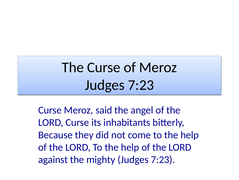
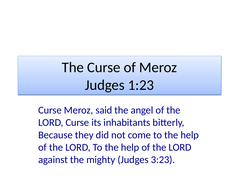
7:23 at (141, 85): 7:23 -> 1:23
mighty Judges 7:23: 7:23 -> 3:23
